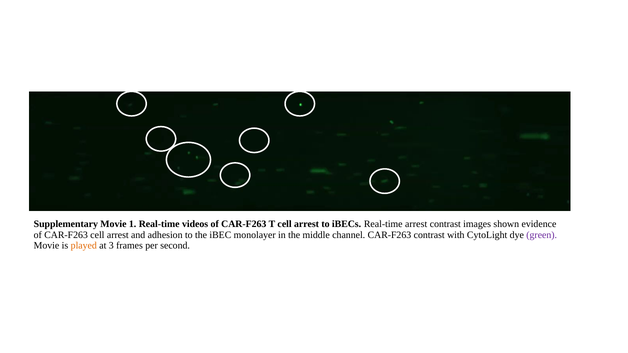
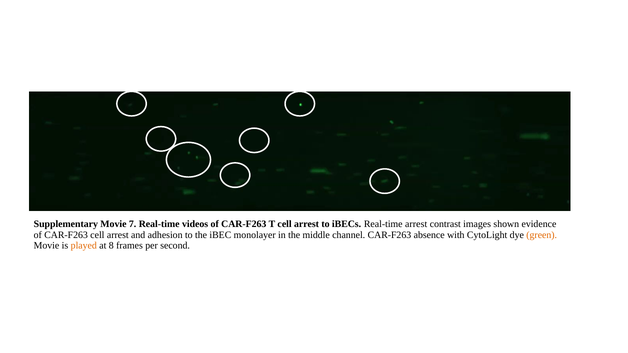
1: 1 -> 7
CAR-F263 contrast: contrast -> absence
green colour: purple -> orange
3: 3 -> 8
